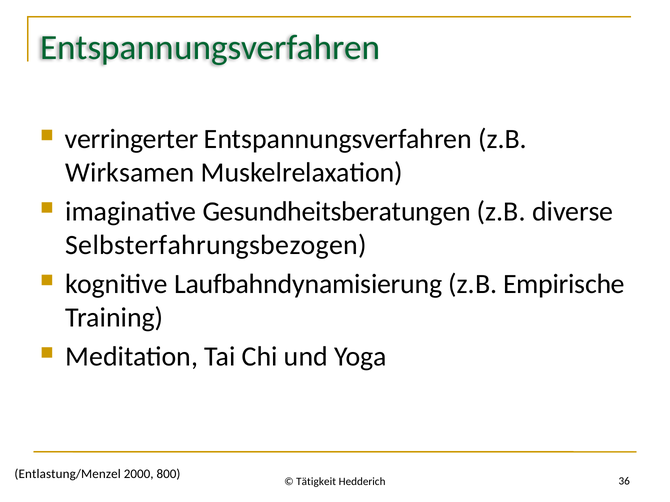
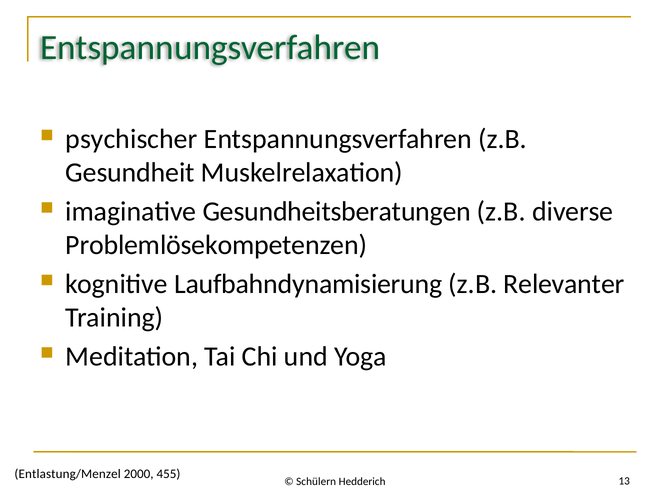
verringerter: verringerter -> psychischer
Wirksamen: Wirksamen -> Gesundheit
Selbsterfahrungsbezogen: Selbsterfahrungsbezogen -> Problemlösekompetenzen
Empirische: Empirische -> Relevanter
800: 800 -> 455
Tätigkeit: Tätigkeit -> Schülern
36: 36 -> 13
